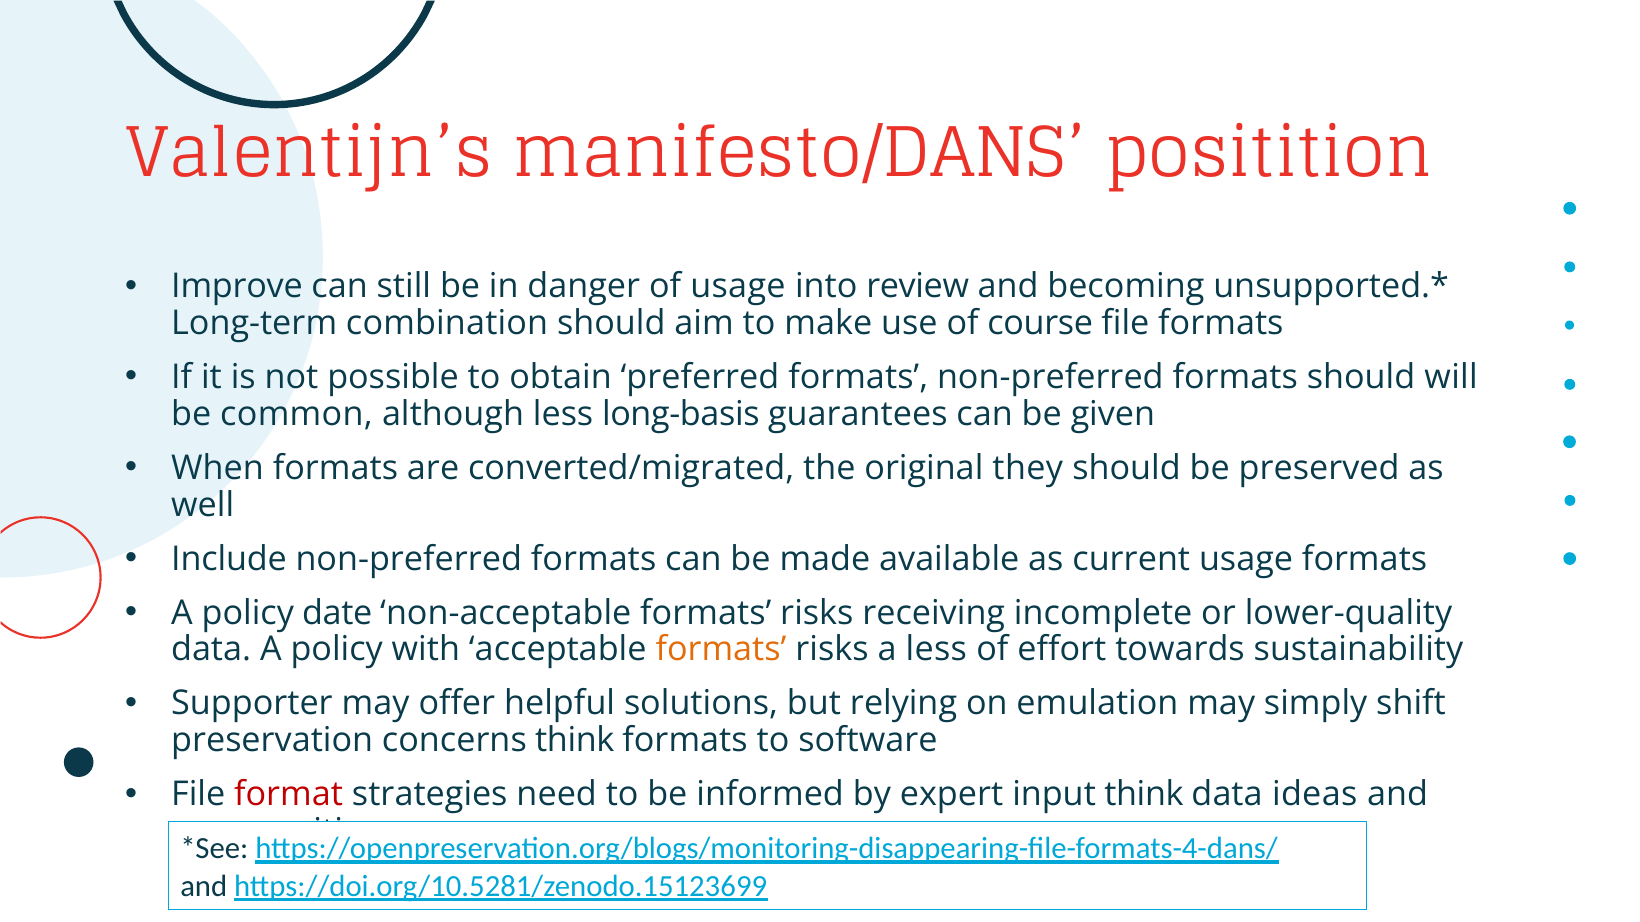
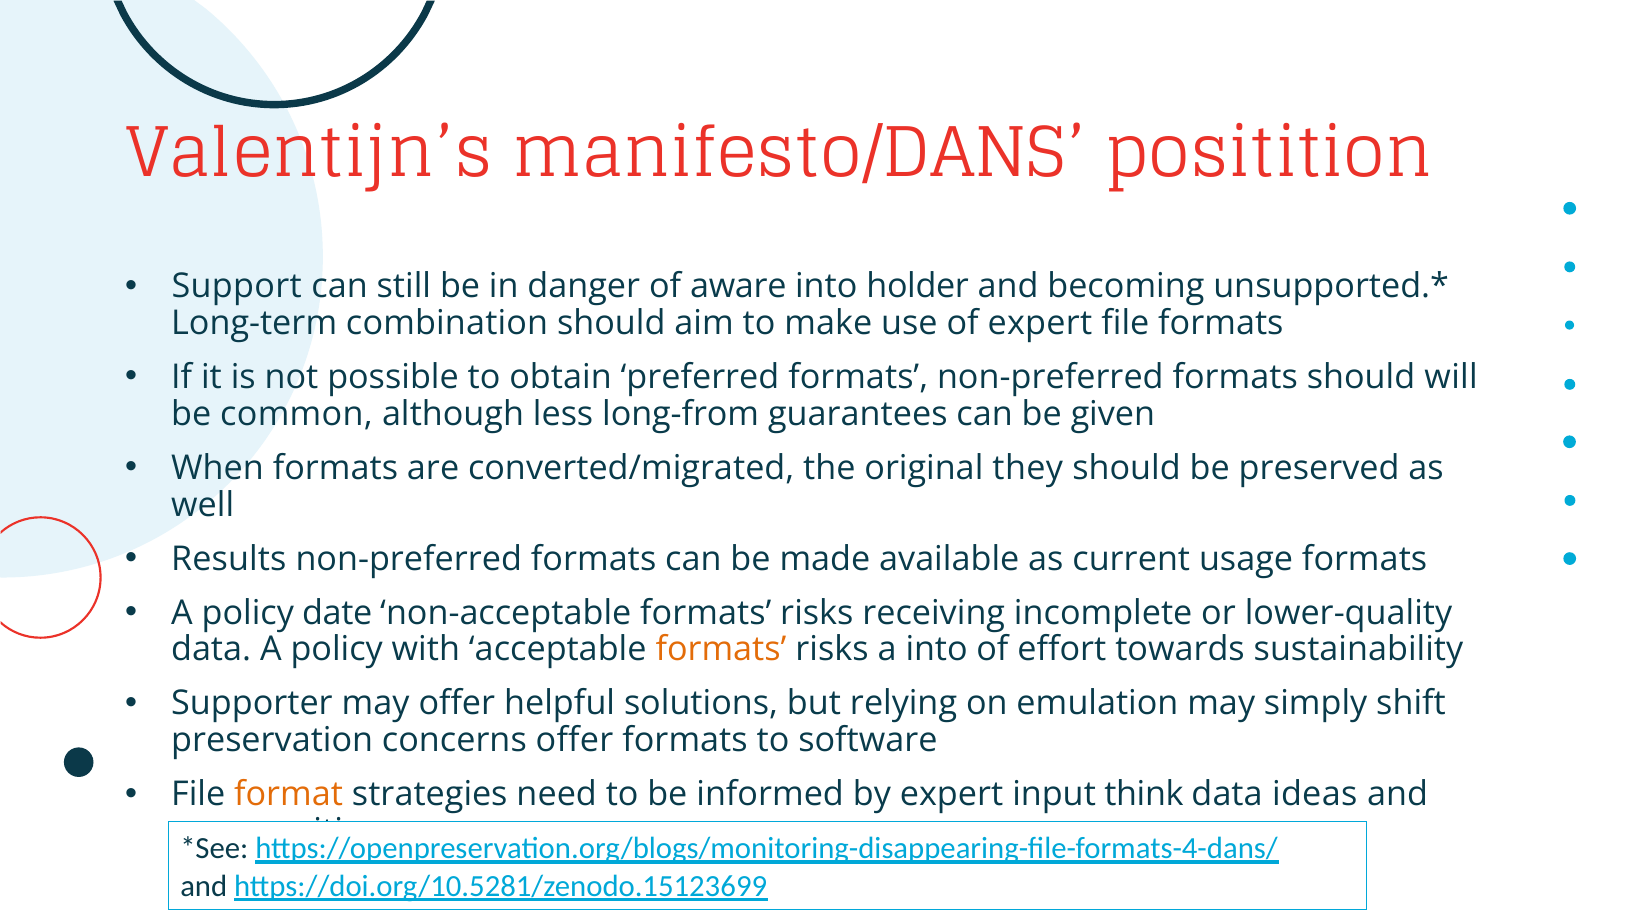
Improve: Improve -> Support
of usage: usage -> aware
review: review -> holder
of course: course -> expert
long-basis: long-basis -> long-from
Include: Include -> Results
a less: less -> into
concerns think: think -> offer
format colour: red -> orange
